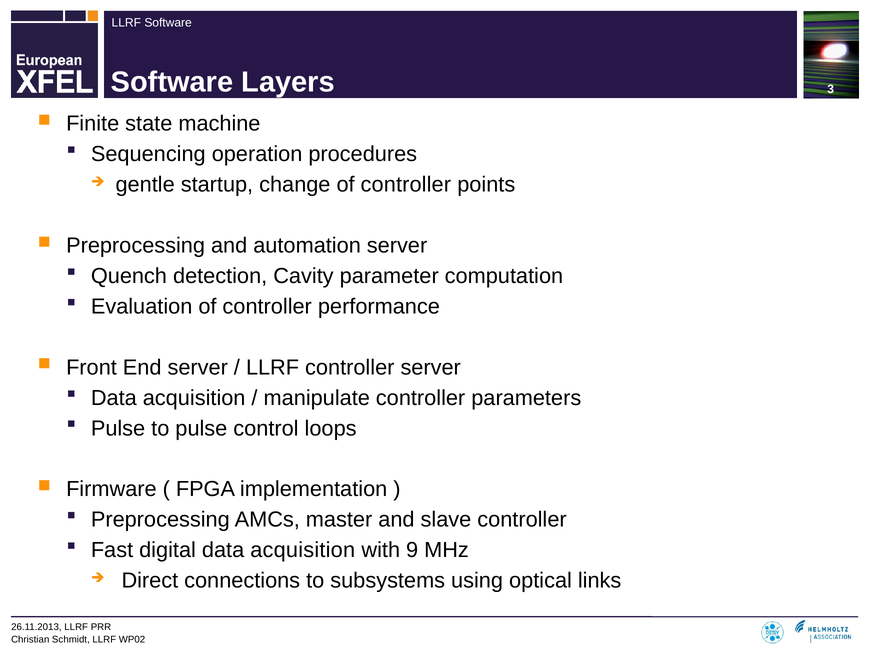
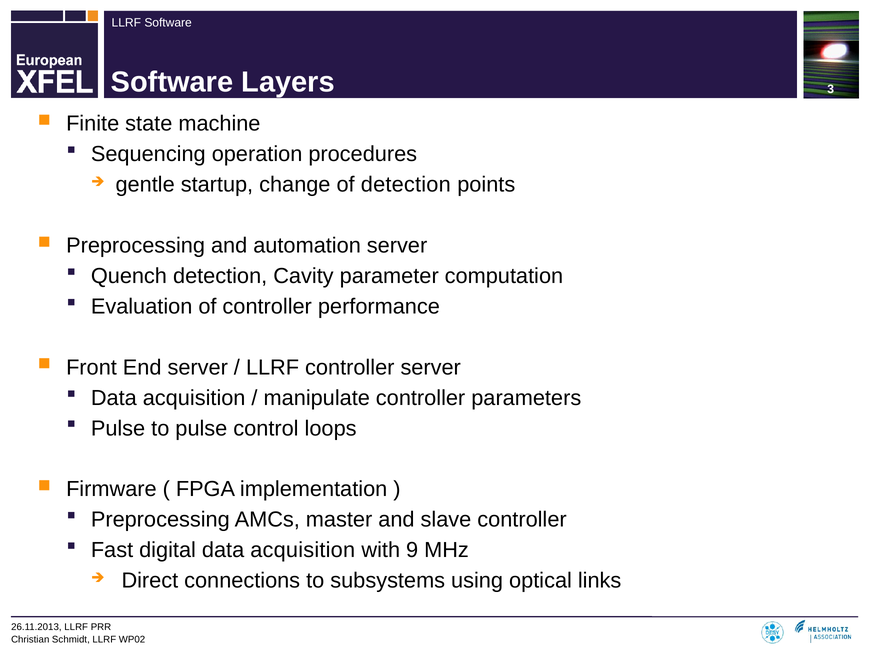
change of controller: controller -> detection
